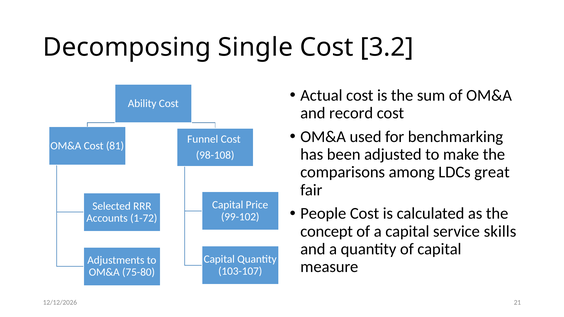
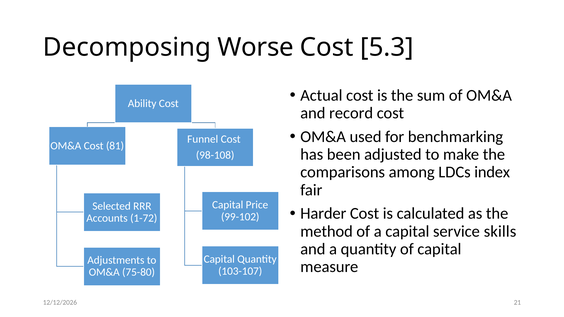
Single: Single -> Worse
3.2: 3.2 -> 5.3
great: great -> index
People: People -> Harder
concept: concept -> method
